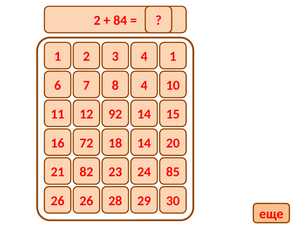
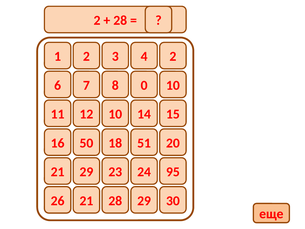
84 at (120, 20): 84 -> 28
4 1: 1 -> 2
8 4: 4 -> 0
12 92: 92 -> 10
72: 72 -> 50
18 14: 14 -> 51
21 82: 82 -> 29
85: 85 -> 95
26 26: 26 -> 21
